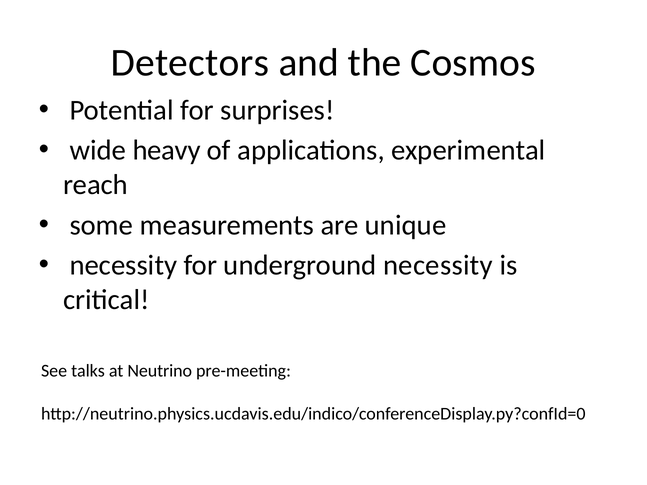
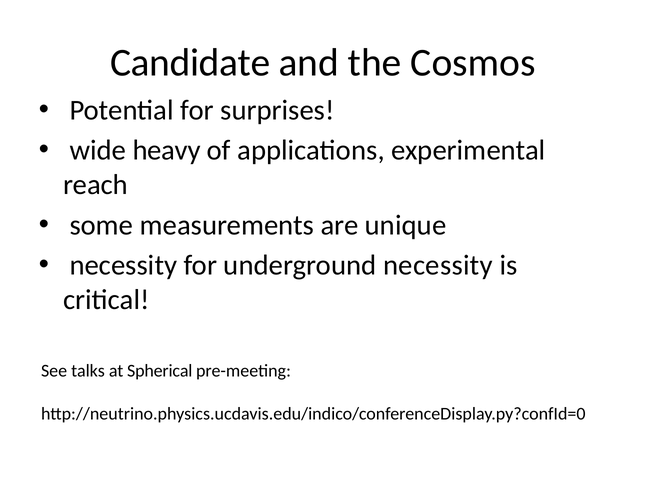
Detectors: Detectors -> Candidate
Neutrino: Neutrino -> Spherical
